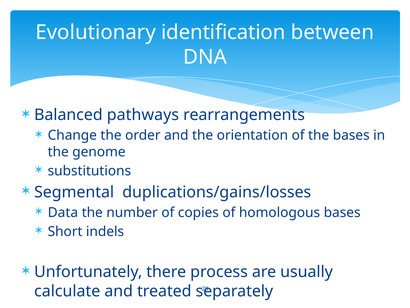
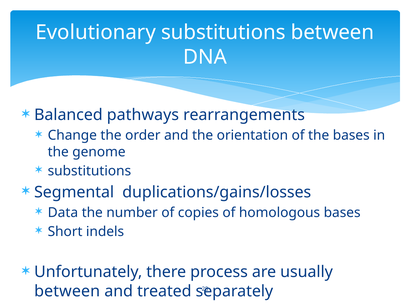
Evolutionary identification: identification -> substitutions
calculate at (67, 291): calculate -> between
